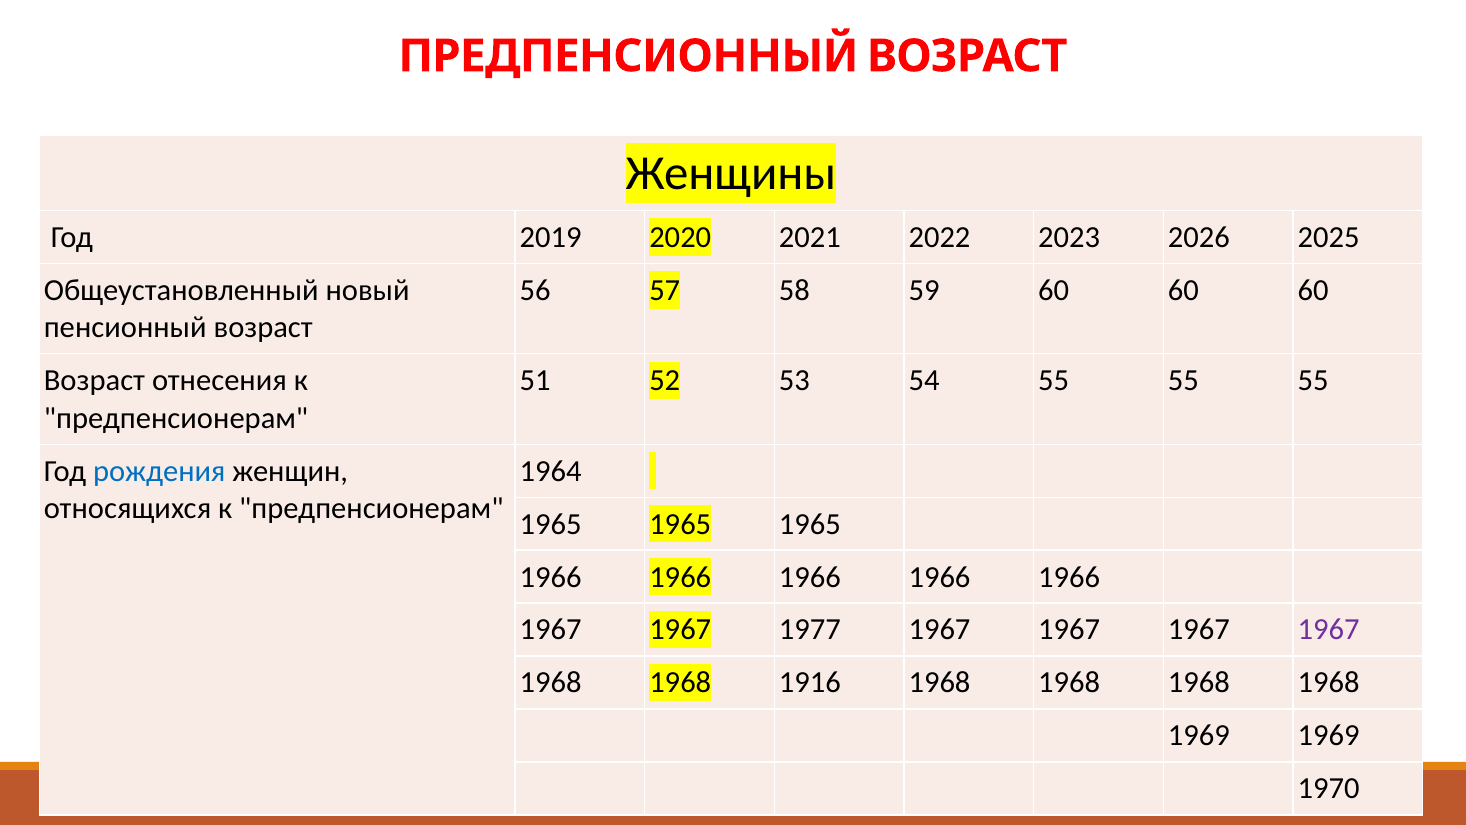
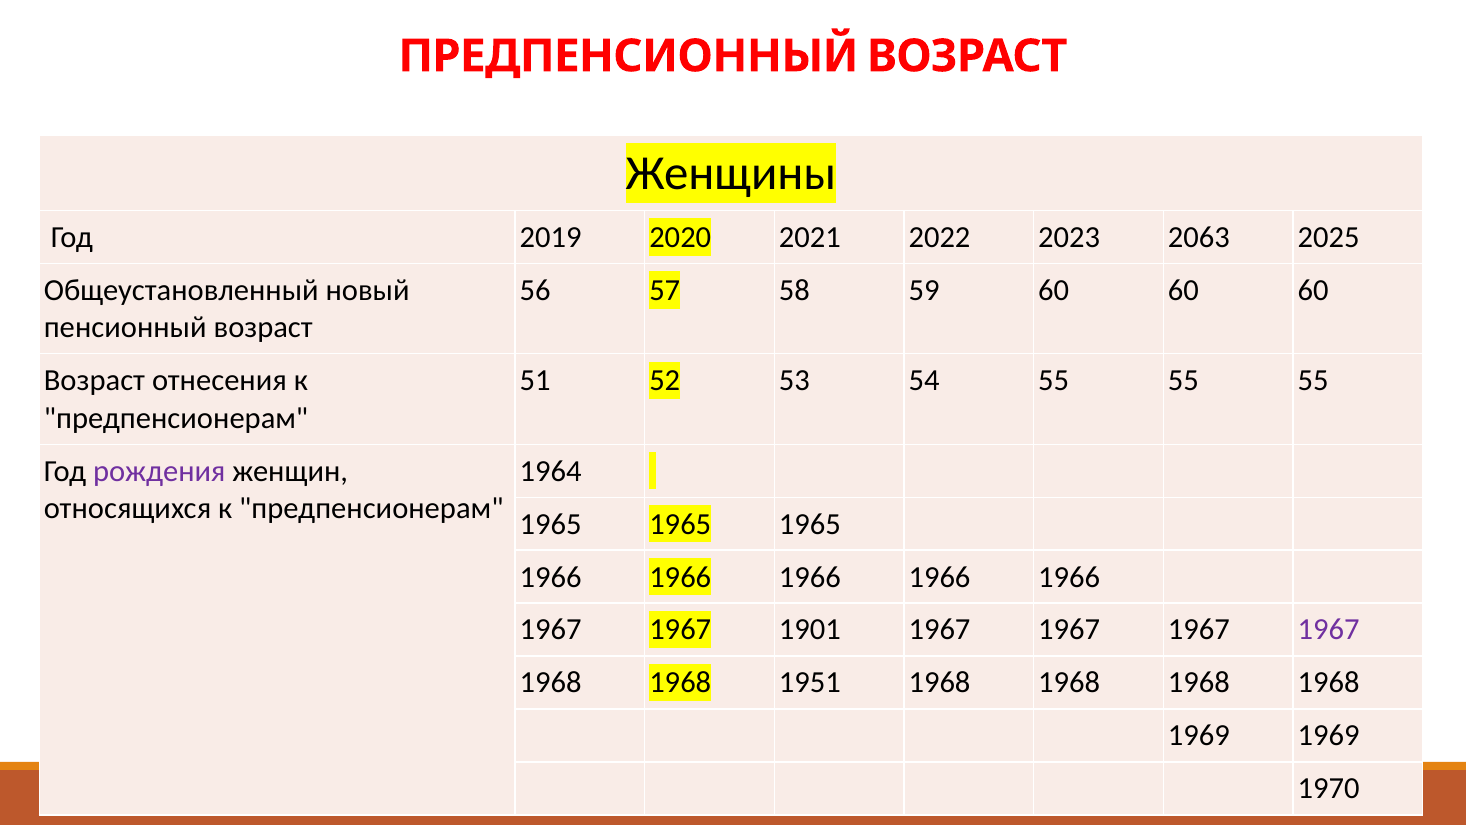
2026: 2026 -> 2063
рождения colour: blue -> purple
1977: 1977 -> 1901
1916: 1916 -> 1951
